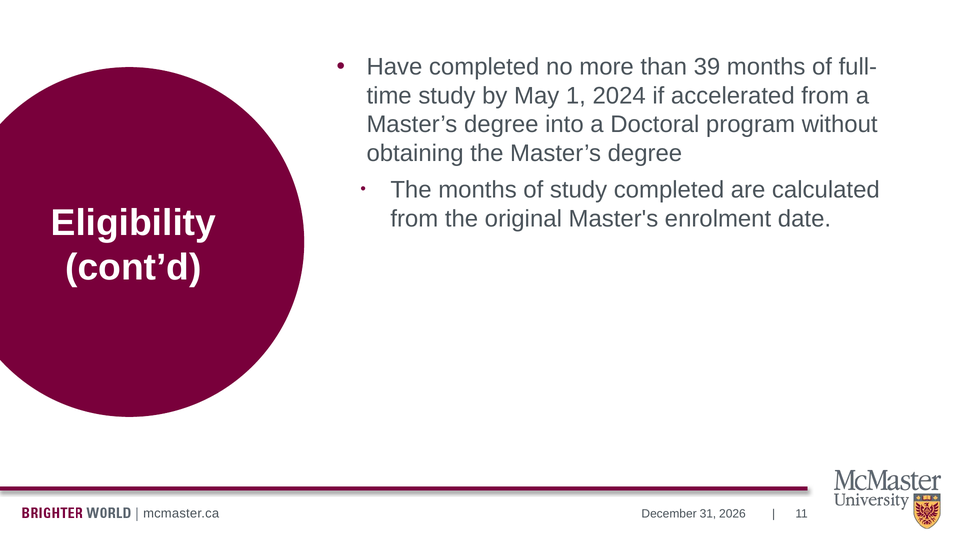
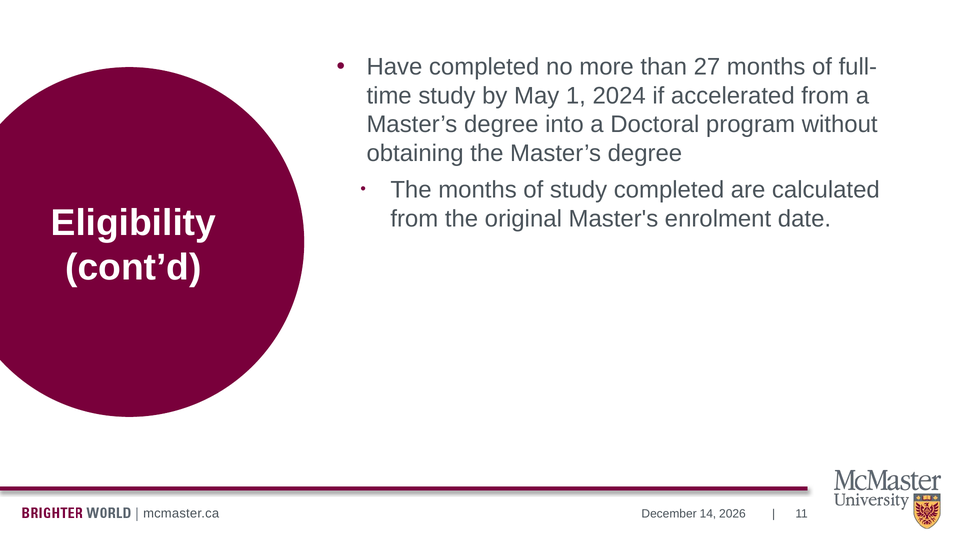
39: 39 -> 27
31: 31 -> 14
